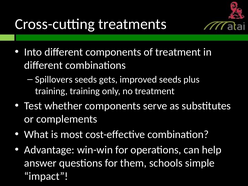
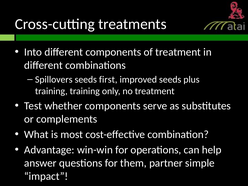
gets: gets -> first
schools: schools -> partner
